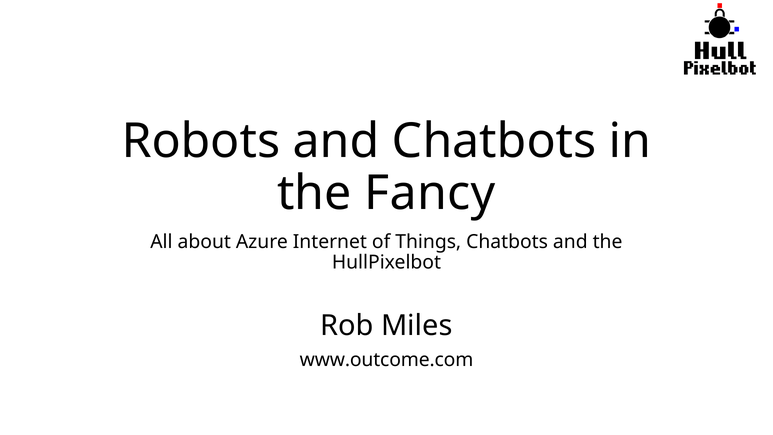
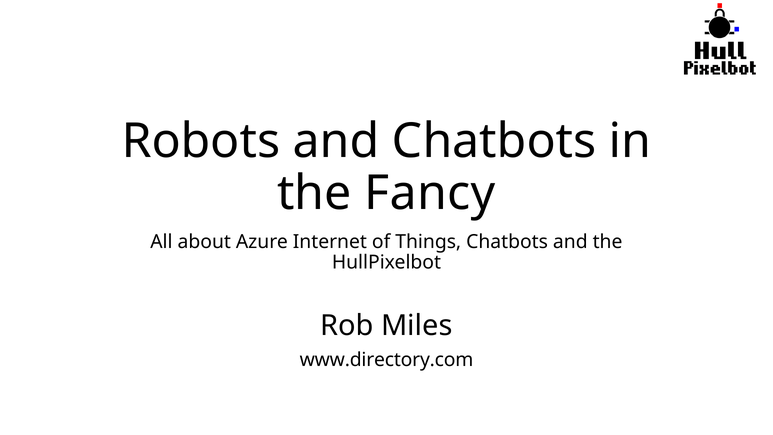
www.outcome.com: www.outcome.com -> www.directory.com
